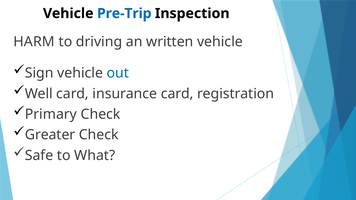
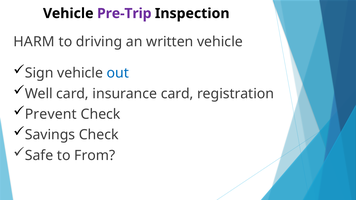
Pre-Trip colour: blue -> purple
Primary: Primary -> Prevent
Greater: Greater -> Savings
What: What -> From
